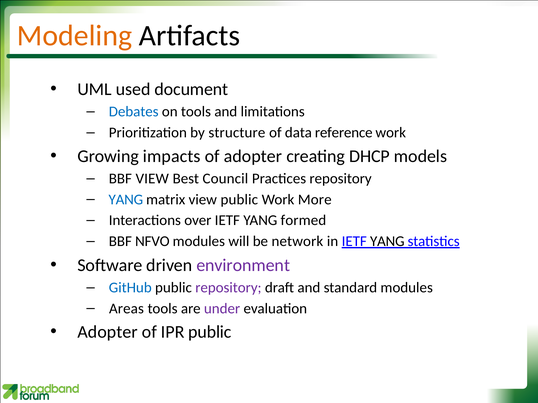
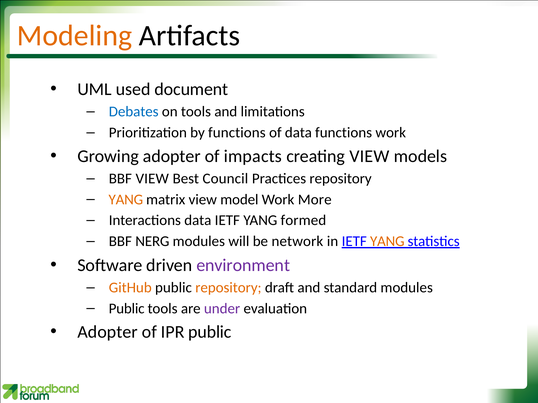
by structure: structure -> functions
data reference: reference -> functions
Growing impacts: impacts -> adopter
of adopter: adopter -> impacts
creating DHCP: DHCP -> VIEW
YANG at (126, 200) colour: blue -> orange
view public: public -> model
Interactions over: over -> data
NFVO: NFVO -> NERG
YANG at (387, 242) colour: black -> orange
GitHub colour: blue -> orange
repository at (228, 288) colour: purple -> orange
Areas at (126, 309): Areas -> Public
